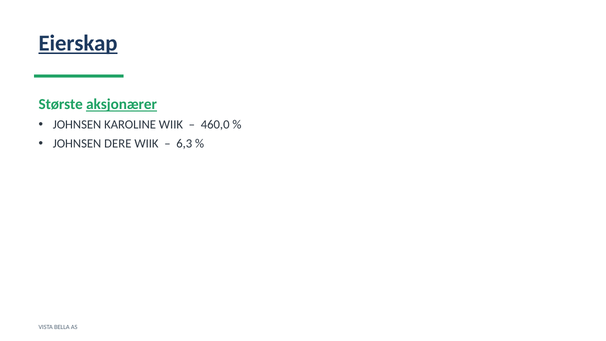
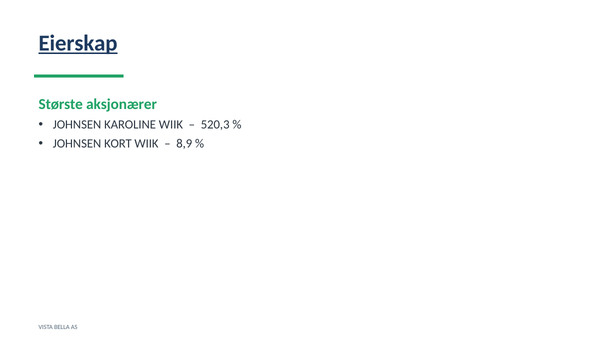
aksjonærer underline: present -> none
460,0: 460,0 -> 520,3
DERE: DERE -> KORT
6,3: 6,3 -> 8,9
